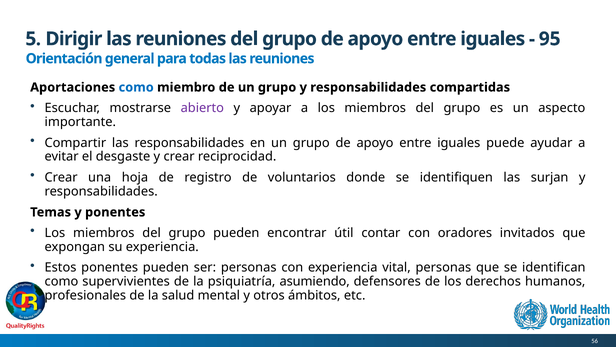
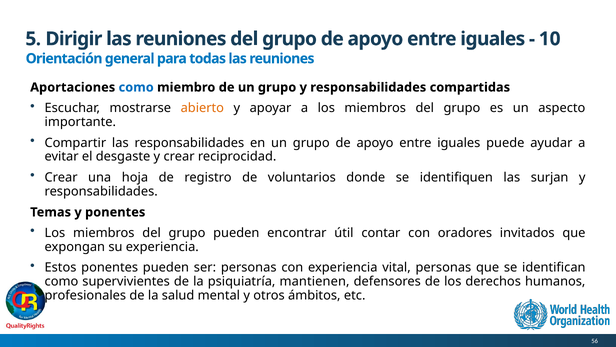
95: 95 -> 10
abierto colour: purple -> orange
asumiendo: asumiendo -> mantienen
